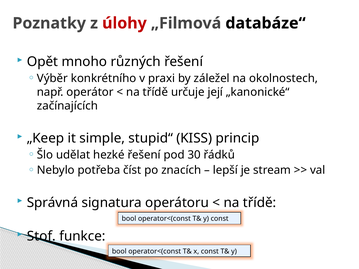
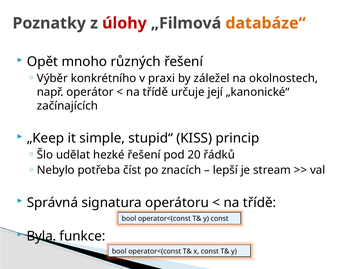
databáze“ colour: black -> orange
30: 30 -> 20
Stof: Stof -> Byla
